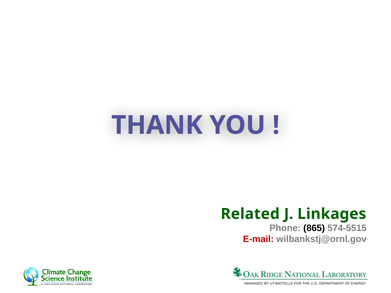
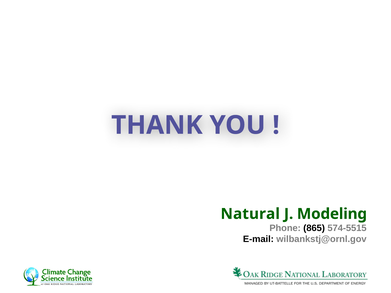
Related: Related -> Natural
Linkages: Linkages -> Modeling
E-mail colour: red -> black
